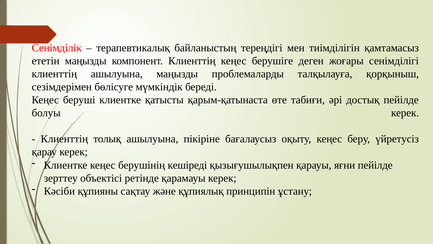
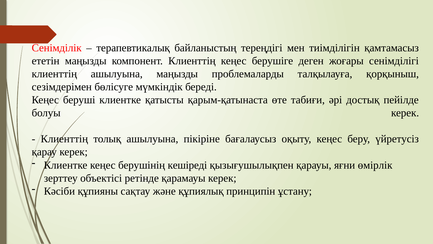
яғни пейілде: пейілде -> өмірлік
